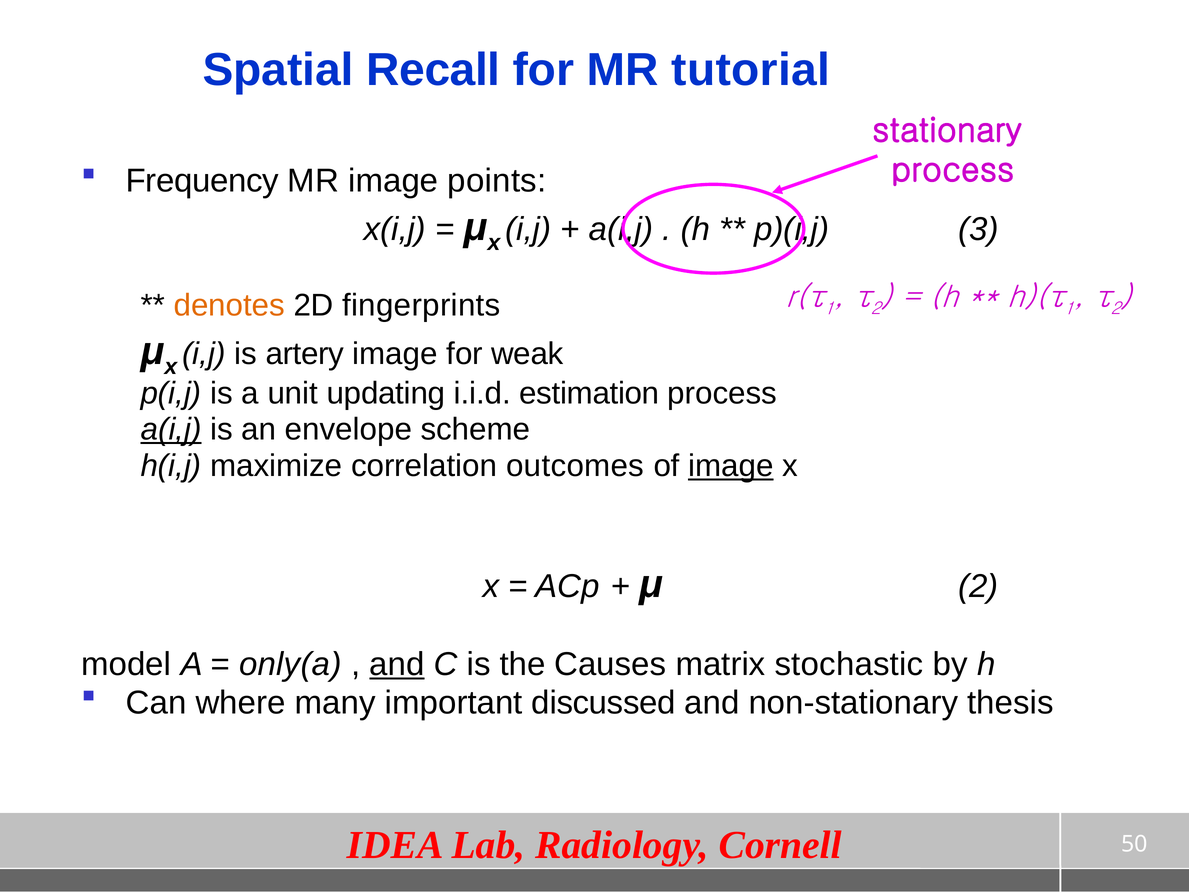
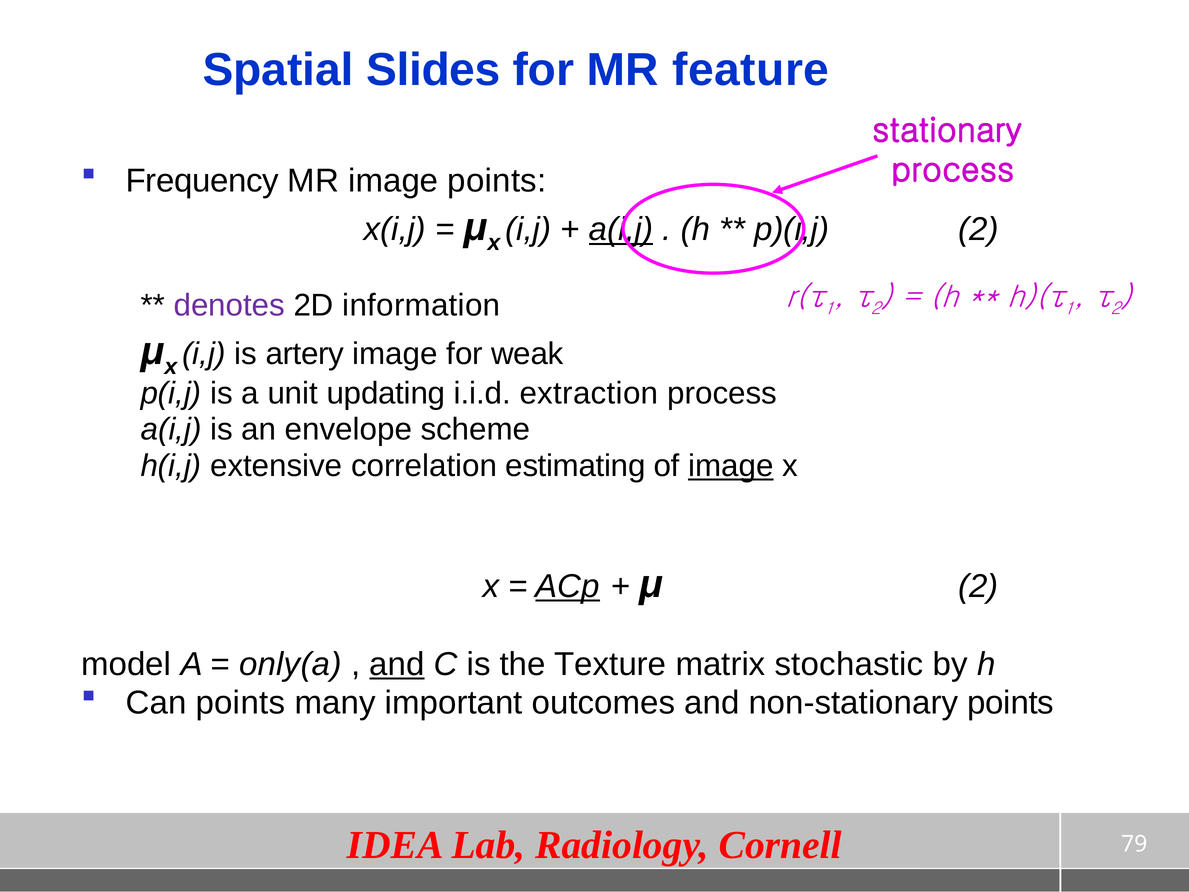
Recall: Recall -> Slides
tutorial: tutorial -> feature
a(i,j at (621, 230) underline: none -> present
p)(i,j 3: 3 -> 2
denotes colour: orange -> purple
fingerprints: fingerprints -> information
estimation: estimation -> extraction
a(i,j at (171, 429) underline: present -> none
maximize: maximize -> extensive
outcomes: outcomes -> estimating
ACp underline: none -> present
Causes: Causes -> Texture
Can where: where -> points
discussed: discussed -> outcomes
non-stationary thesis: thesis -> points
50: 50 -> 79
